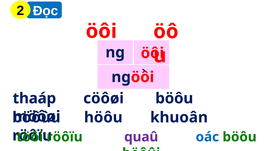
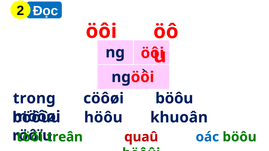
thaáp: thaáp -> trong
röôïu at (65, 137): röôïu -> treân
quaû colour: purple -> red
